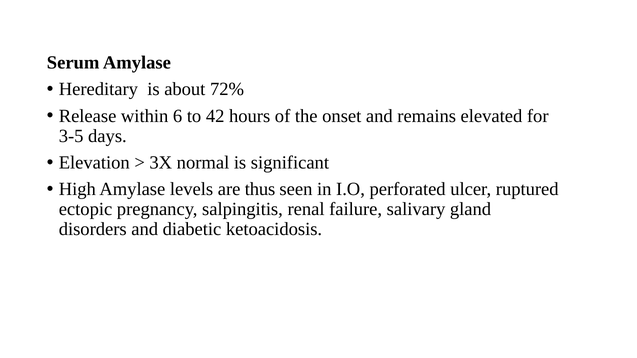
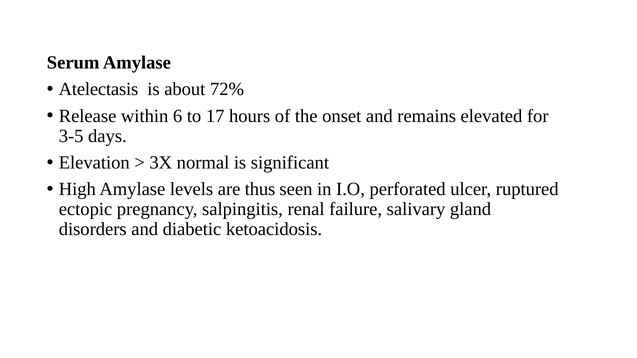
Hereditary: Hereditary -> Atelectasis
42: 42 -> 17
